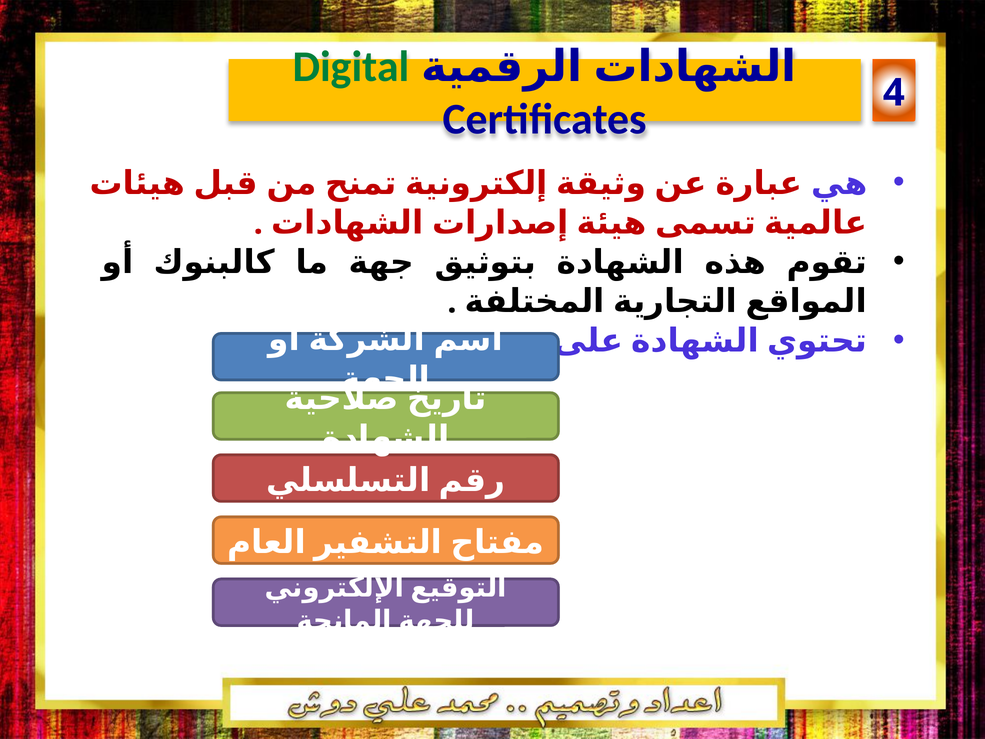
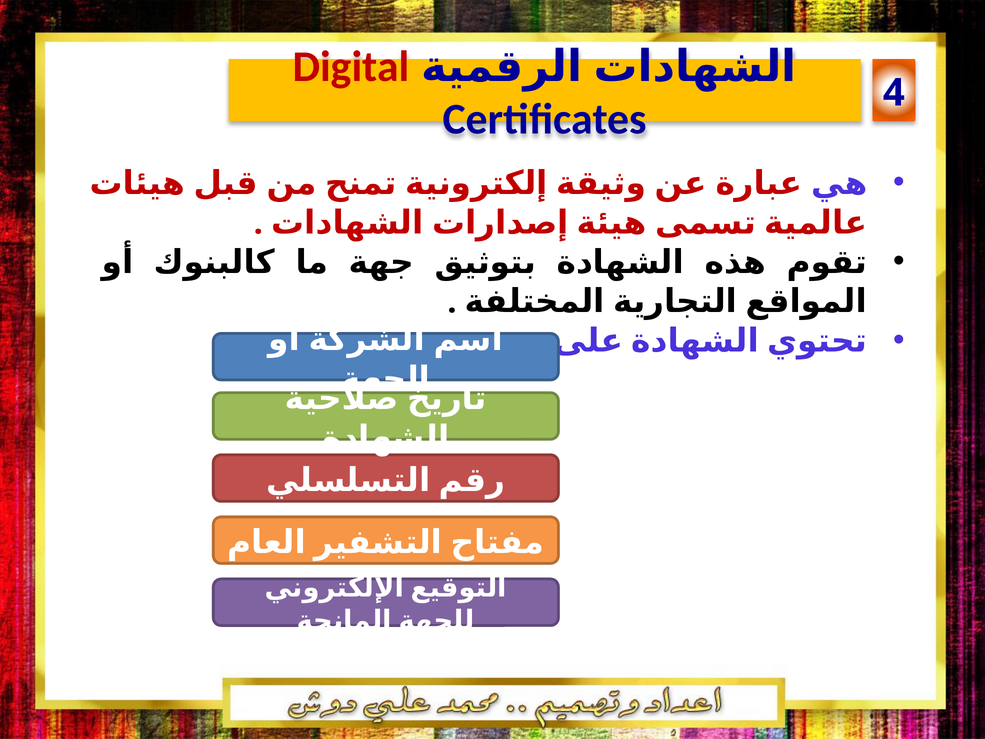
Digital colour: green -> red
